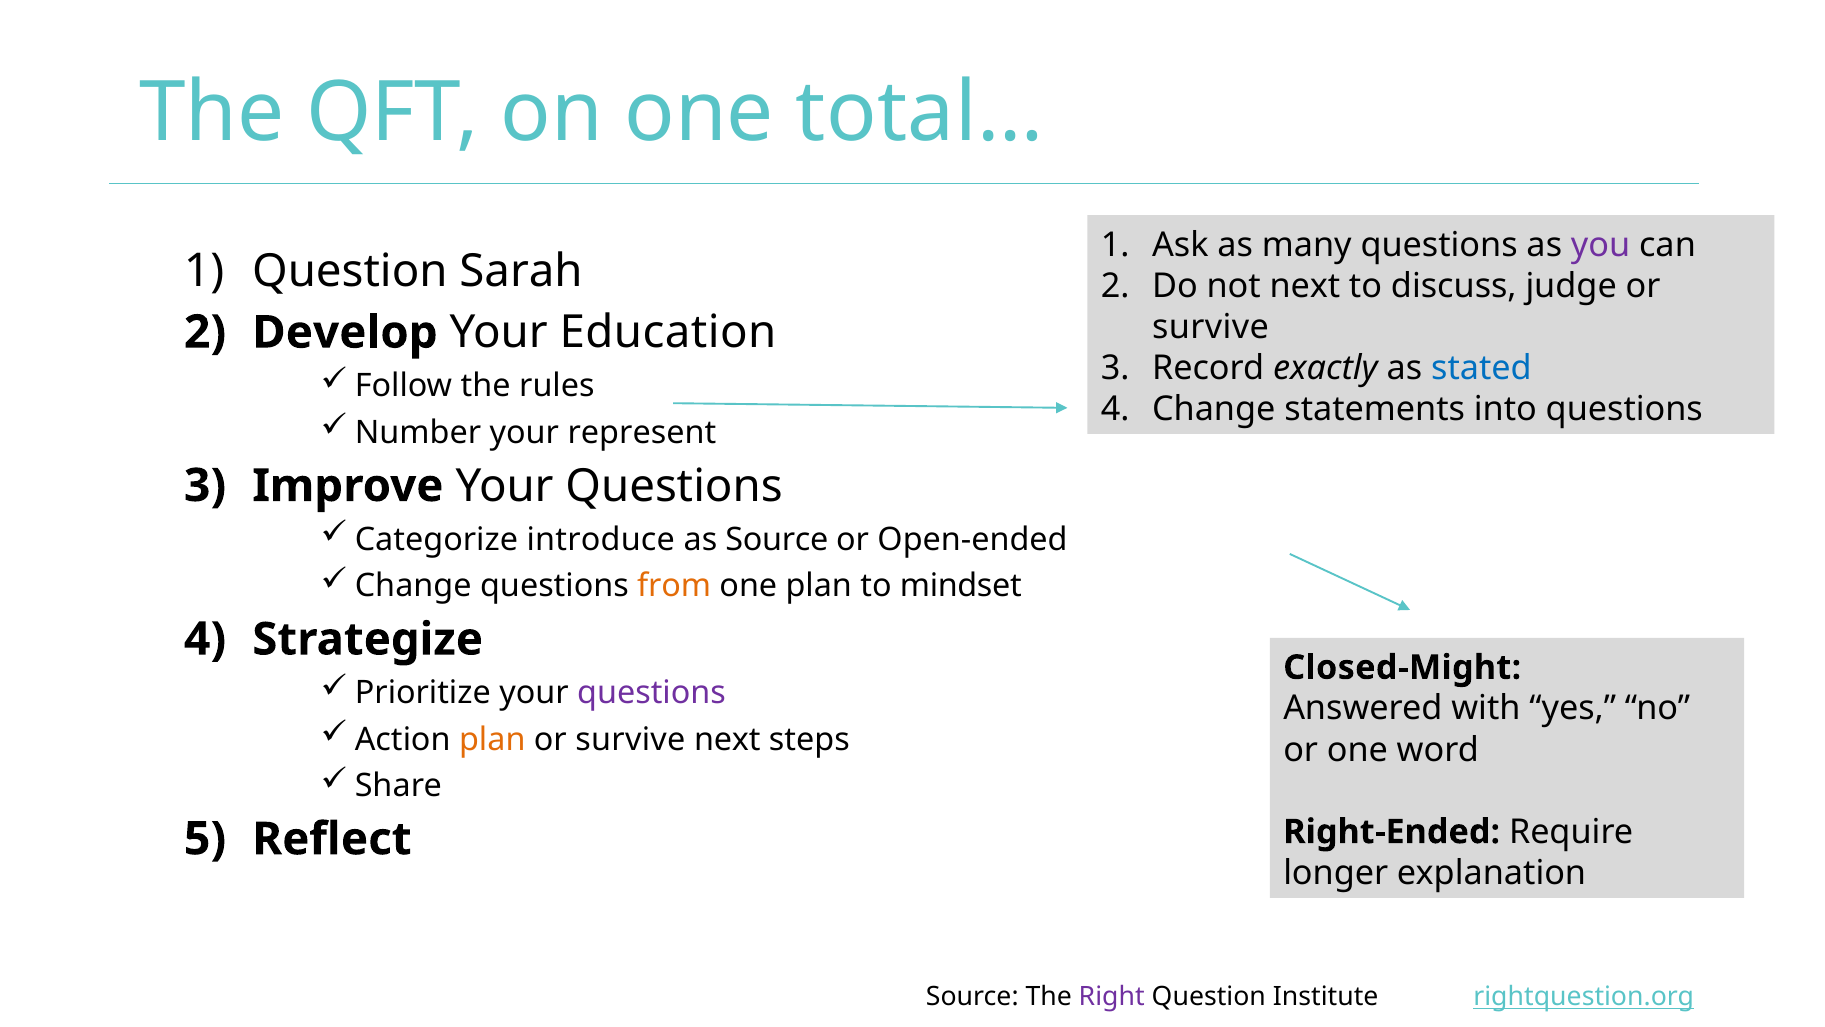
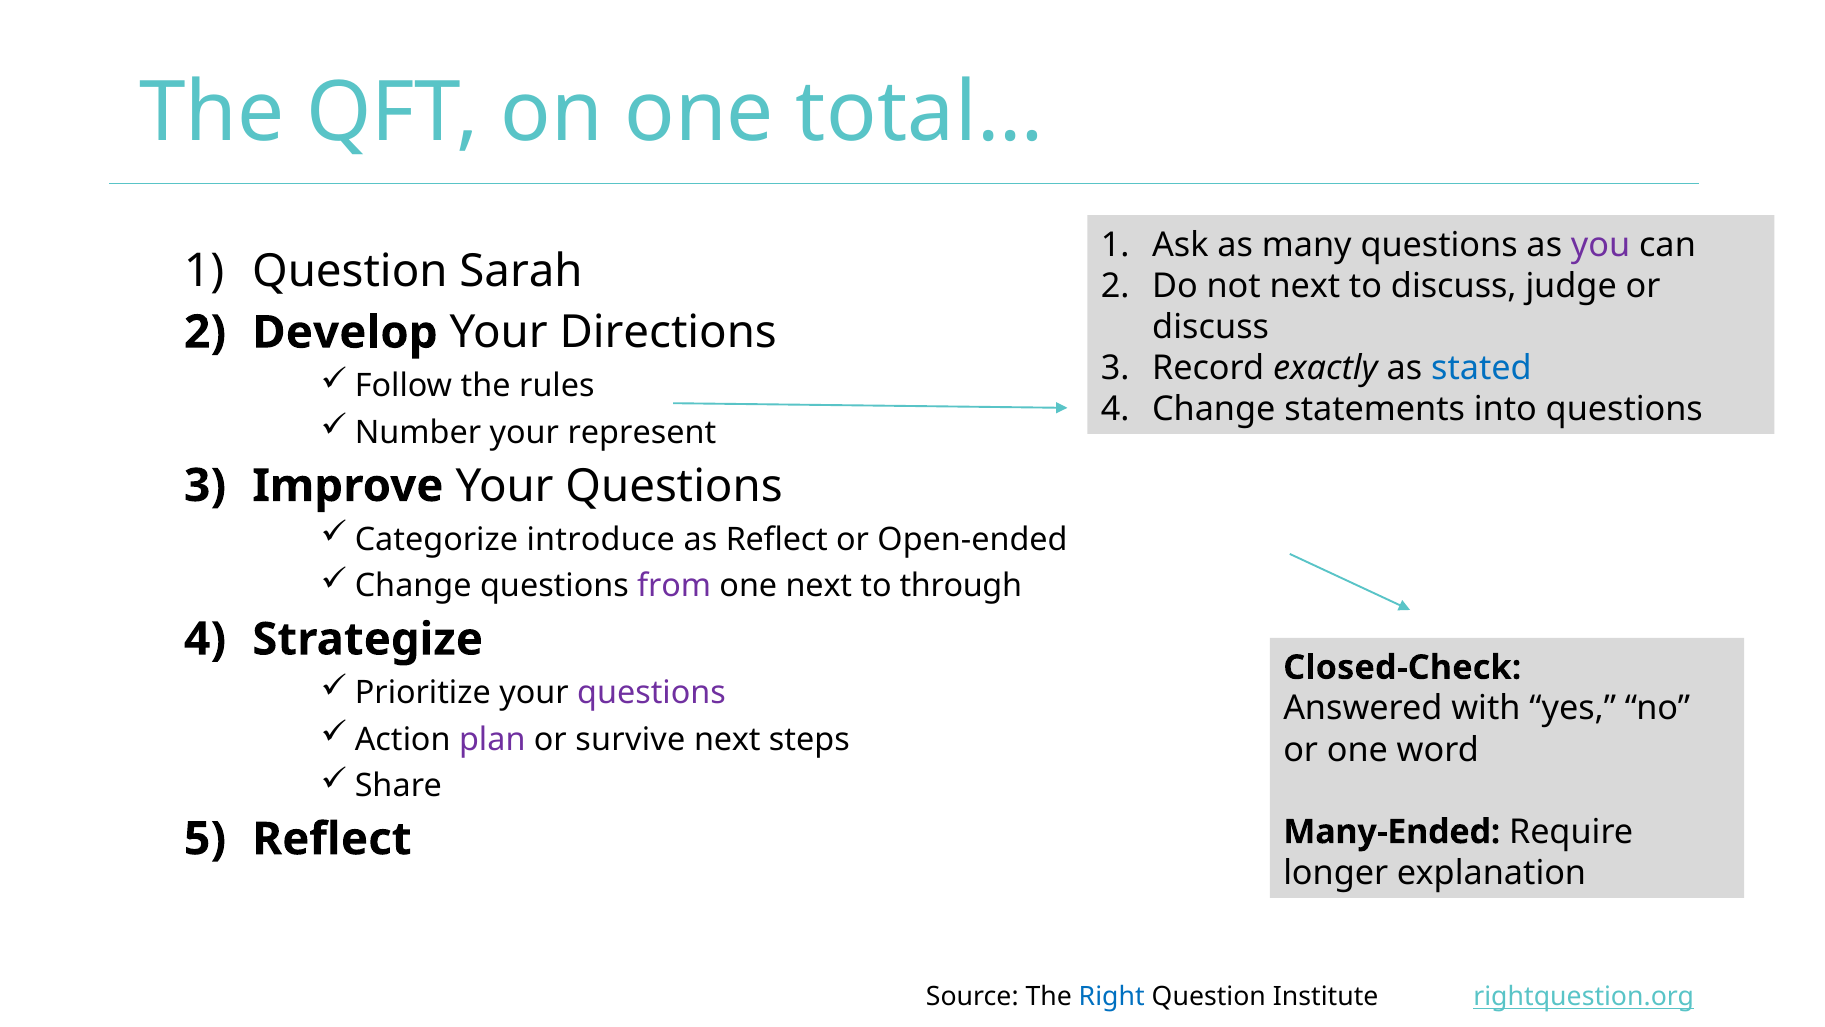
survive at (1211, 327): survive -> discuss
Education: Education -> Directions
as Source: Source -> Reflect
from colour: orange -> purple
one plan: plan -> next
mindset: mindset -> through
Closed-Might: Closed-Might -> Closed-Check
plan at (492, 739) colour: orange -> purple
Right-Ended: Right-Ended -> Many-Ended
Right colour: purple -> blue
